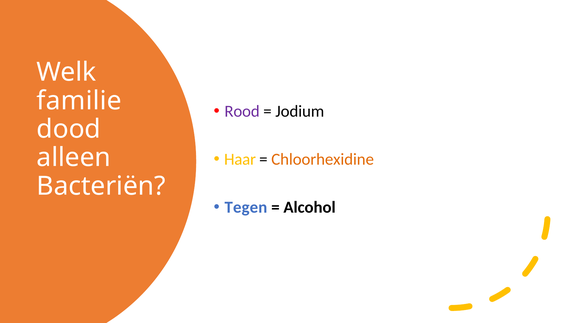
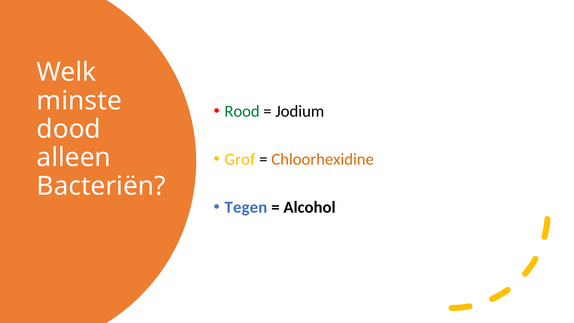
familie: familie -> minste
Rood colour: purple -> green
Haar: Haar -> Grof
